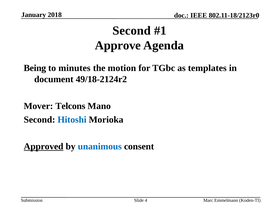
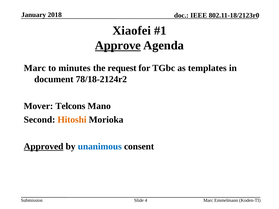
Second at (132, 31): Second -> Xiaofei
Approve underline: none -> present
Being at (35, 68): Being -> Marc
motion: motion -> request
49/18-2124r2: 49/18-2124r2 -> 78/18-2124r2
Hitoshi colour: blue -> orange
